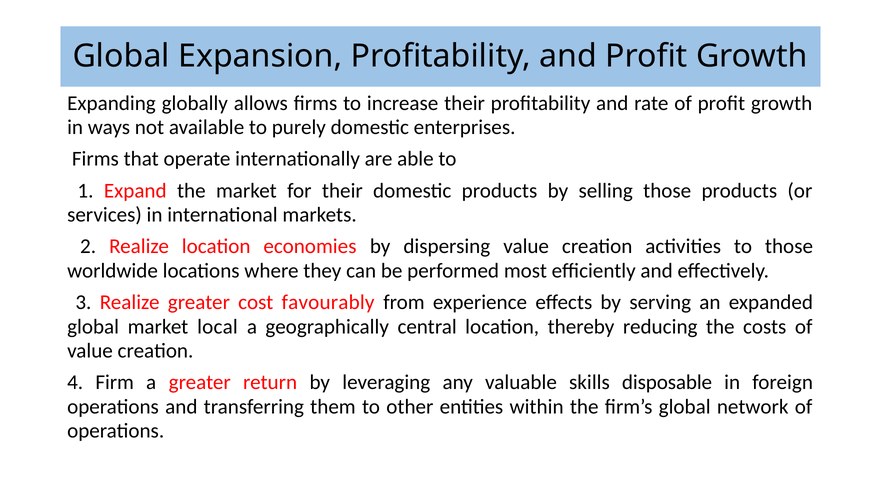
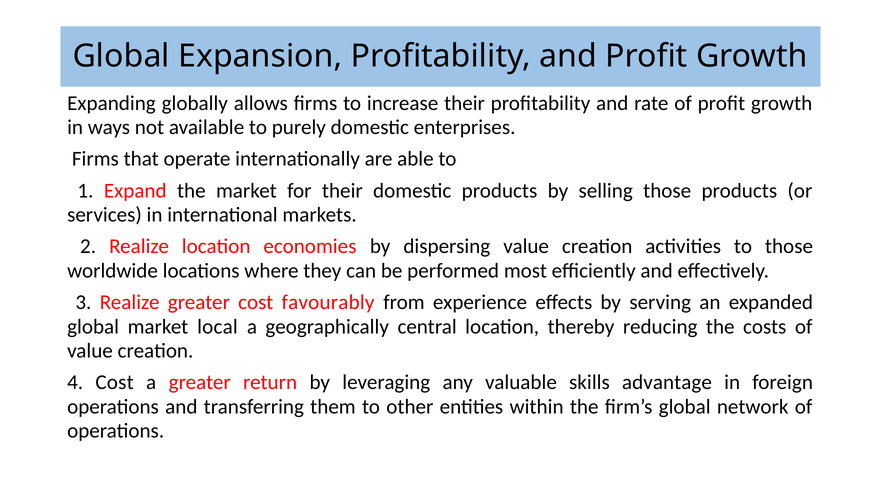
4 Firm: Firm -> Cost
disposable: disposable -> advantage
